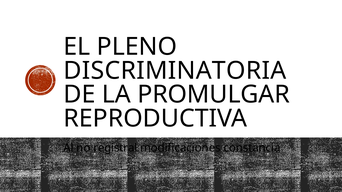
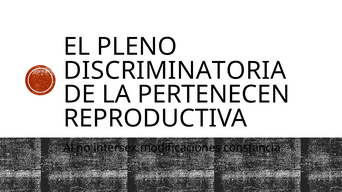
PROMULGAR: PROMULGAR -> PERTENECEN
registral: registral -> intersex
